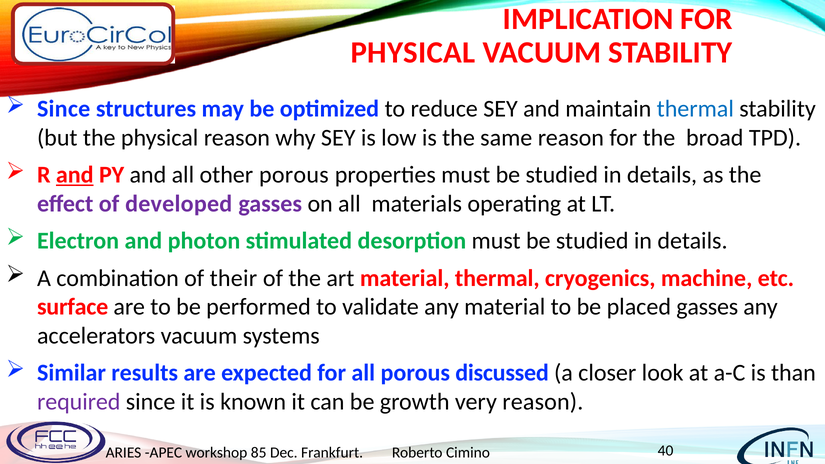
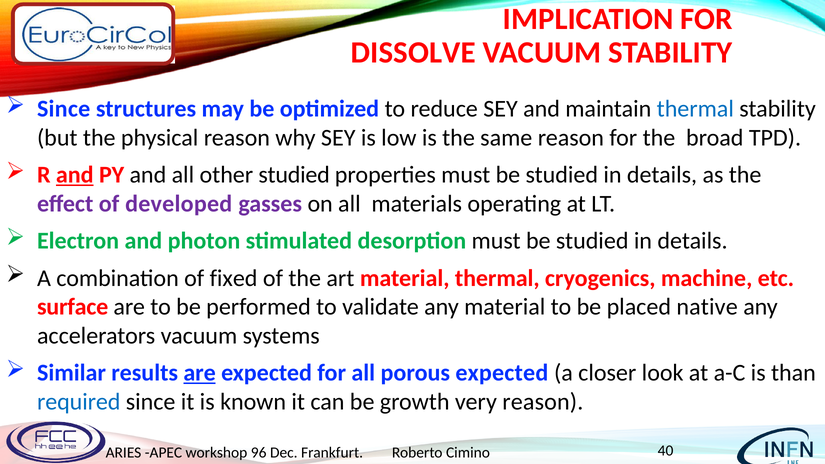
PHYSICAL at (413, 53): PHYSICAL -> DISSOLVE
other porous: porous -> studied
their: their -> fixed
placed gasses: gasses -> native
are at (200, 373) underline: none -> present
porous discussed: discussed -> expected
required colour: purple -> blue
85: 85 -> 96
